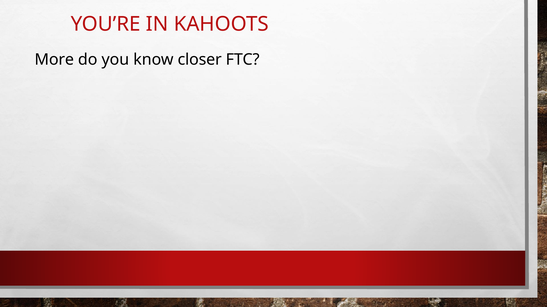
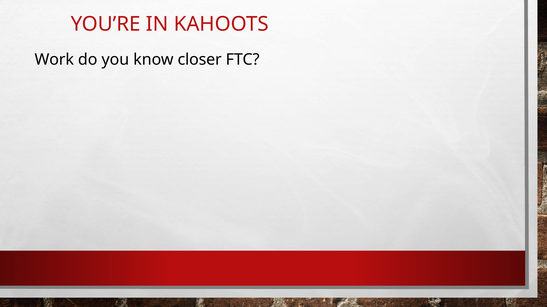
More: More -> Work
